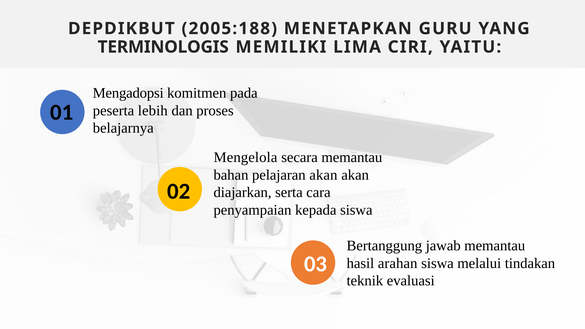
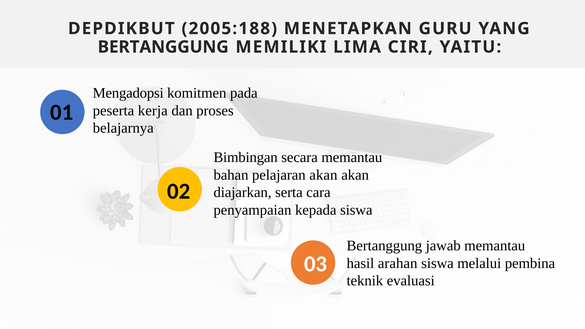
TERMINOLOGIS at (163, 47): TERMINOLOGIS -> BERTANGGUNG
lebih: lebih -> kerja
Mengelola: Mengelola -> Bimbingan
tindakan: tindakan -> pembina
